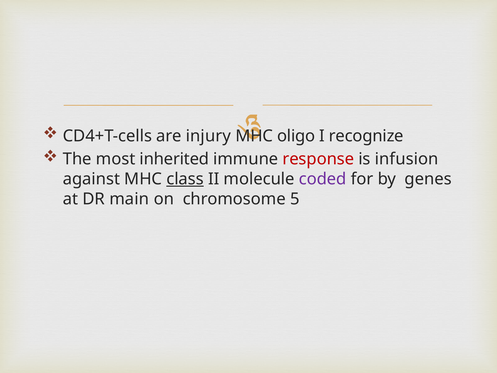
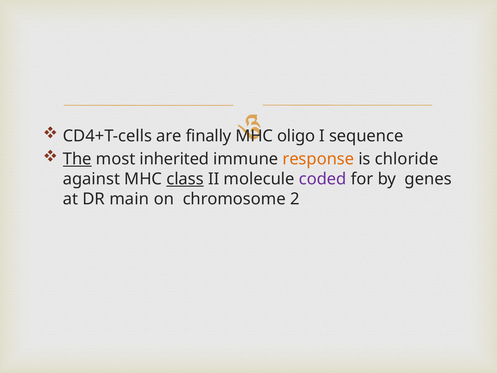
injury: injury -> finally
recognize: recognize -> sequence
The underline: none -> present
response colour: red -> orange
infusion: infusion -> chloride
5: 5 -> 2
